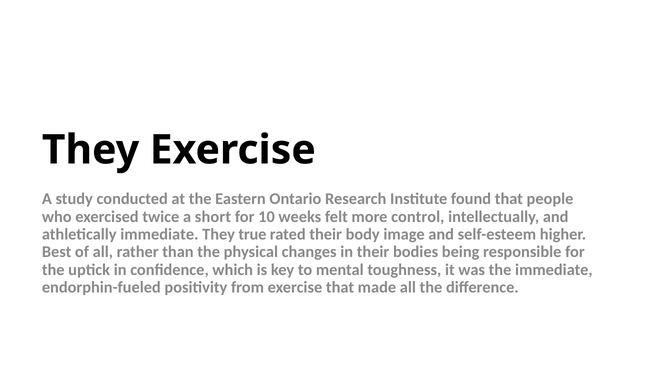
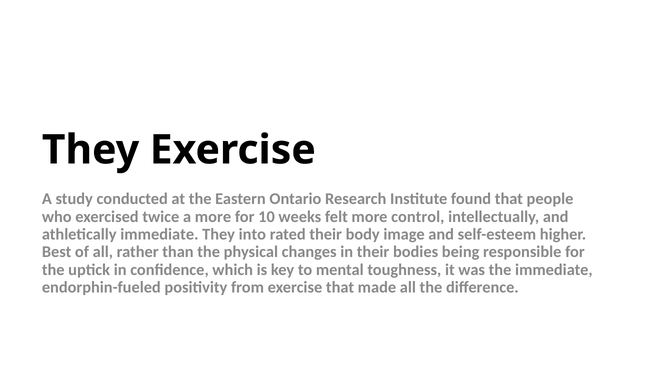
a short: short -> more
true: true -> into
